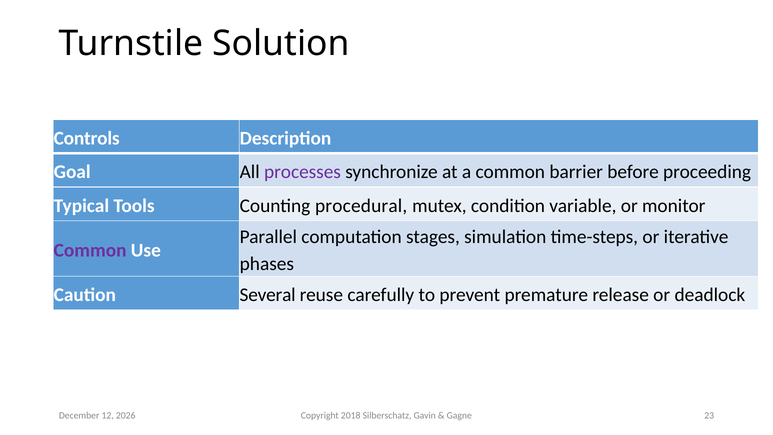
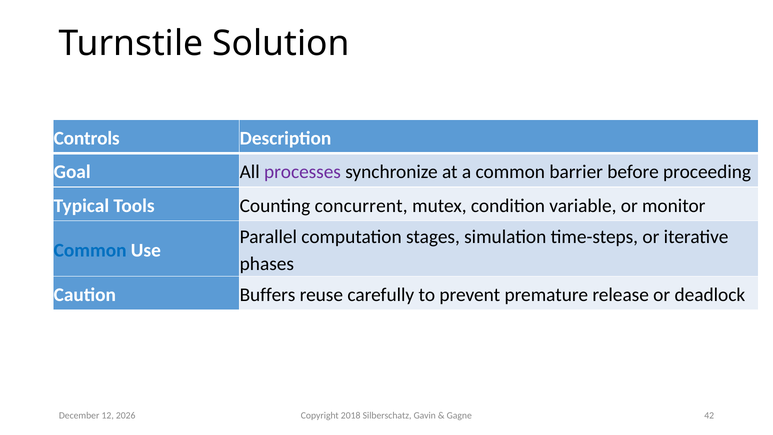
procedural: procedural -> concurrent
Common at (90, 250) colour: purple -> blue
Several: Several -> Buffers
23: 23 -> 42
